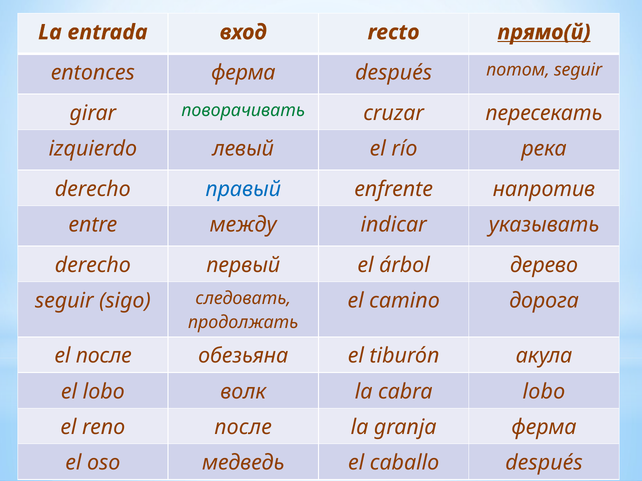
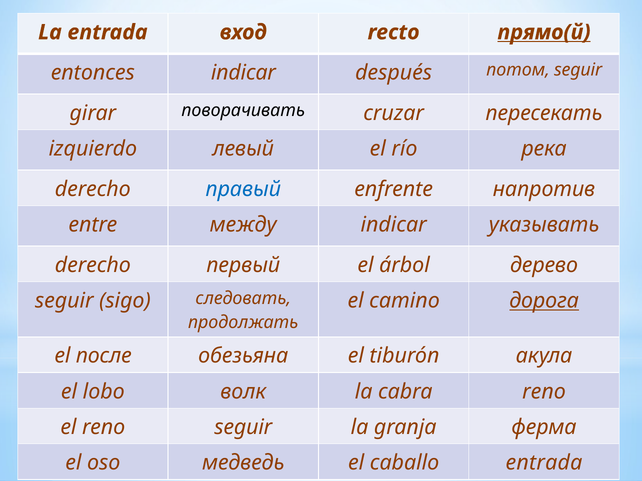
entonces ферма: ферма -> indicar
поворачивать colour: green -> black
дорога underline: none -> present
cabra lobo: lobo -> reno
reno после: после -> seguir
caballo después: después -> entrada
